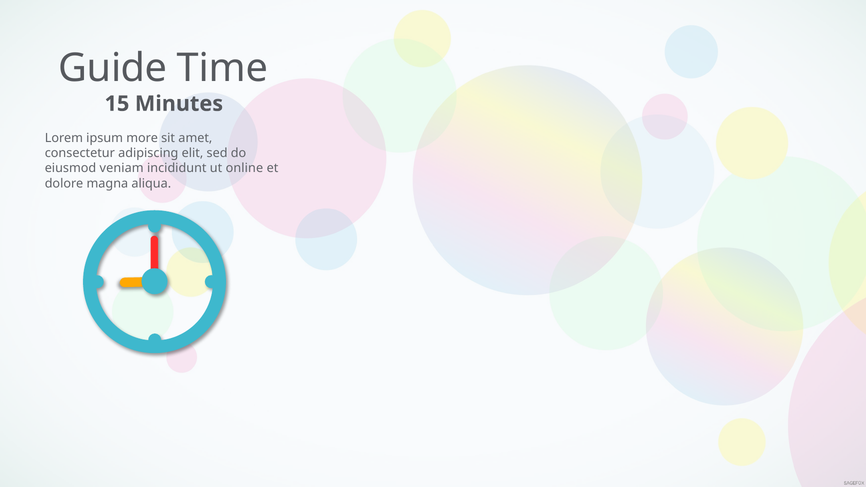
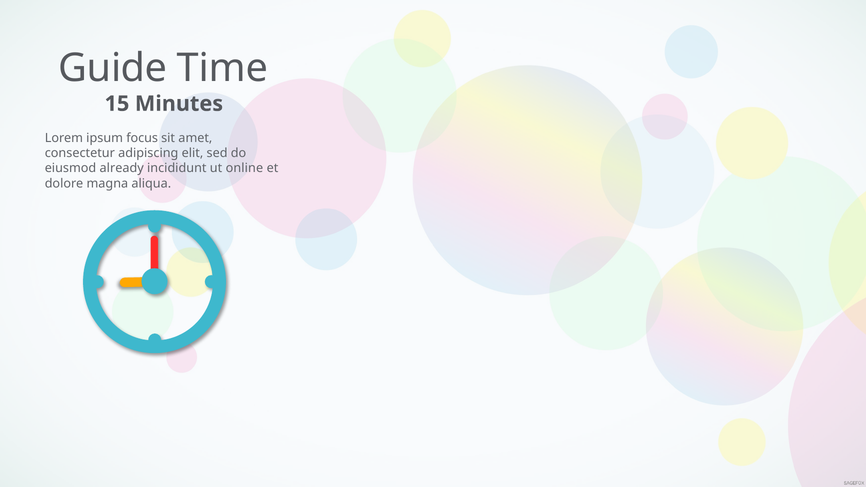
more: more -> focus
veniam: veniam -> already
